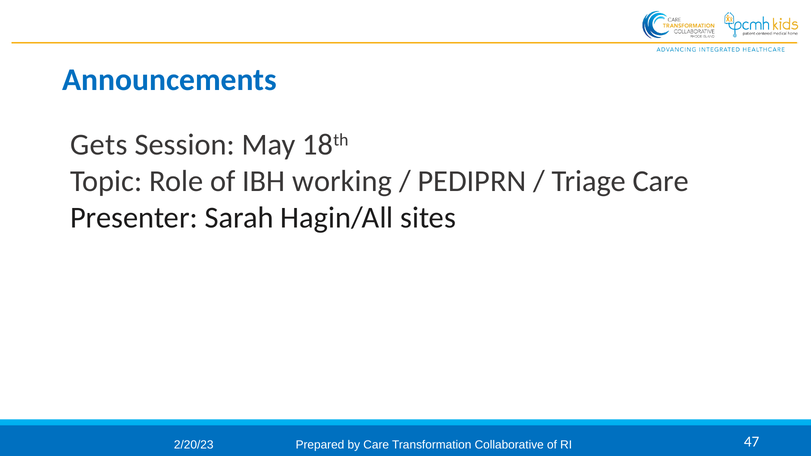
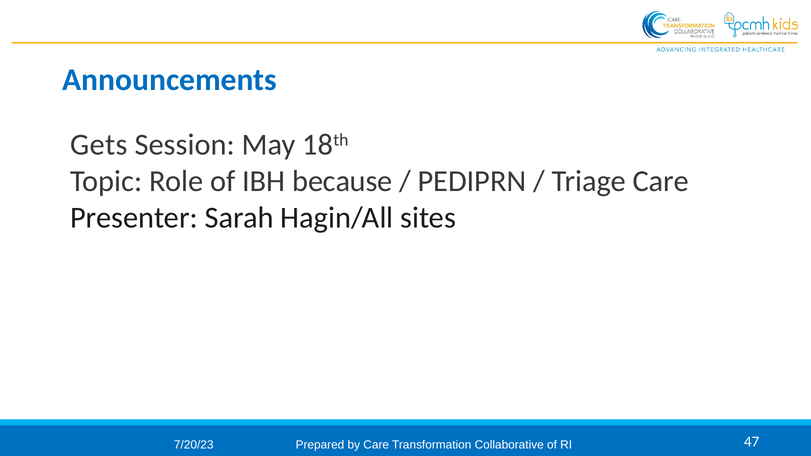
working: working -> because
2/20/23: 2/20/23 -> 7/20/23
